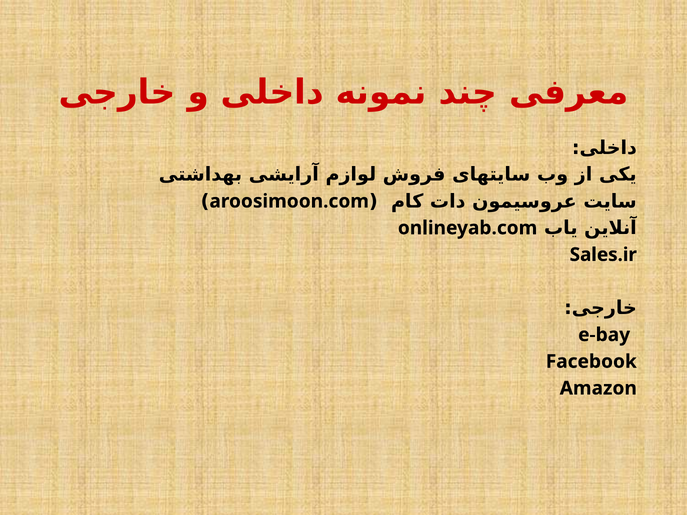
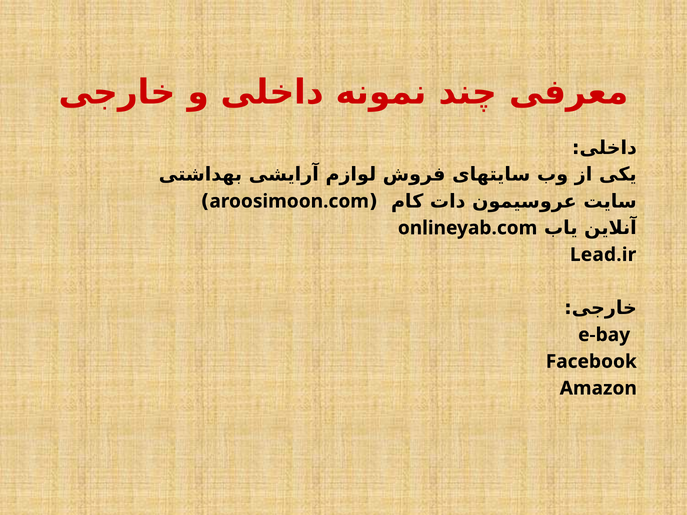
Sales.ir: Sales.ir -> Lead.ir
